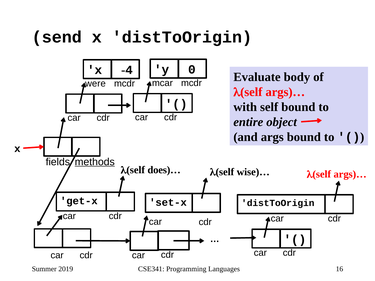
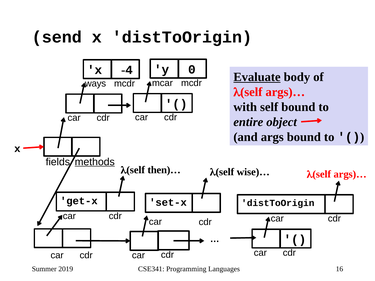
Evaluate underline: none -> present
were: were -> ways
does)…: does)… -> then)…
